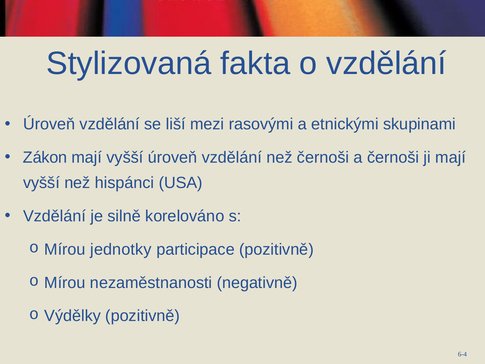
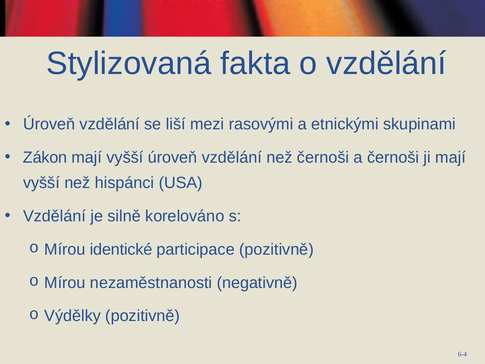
jednotky: jednotky -> identické
